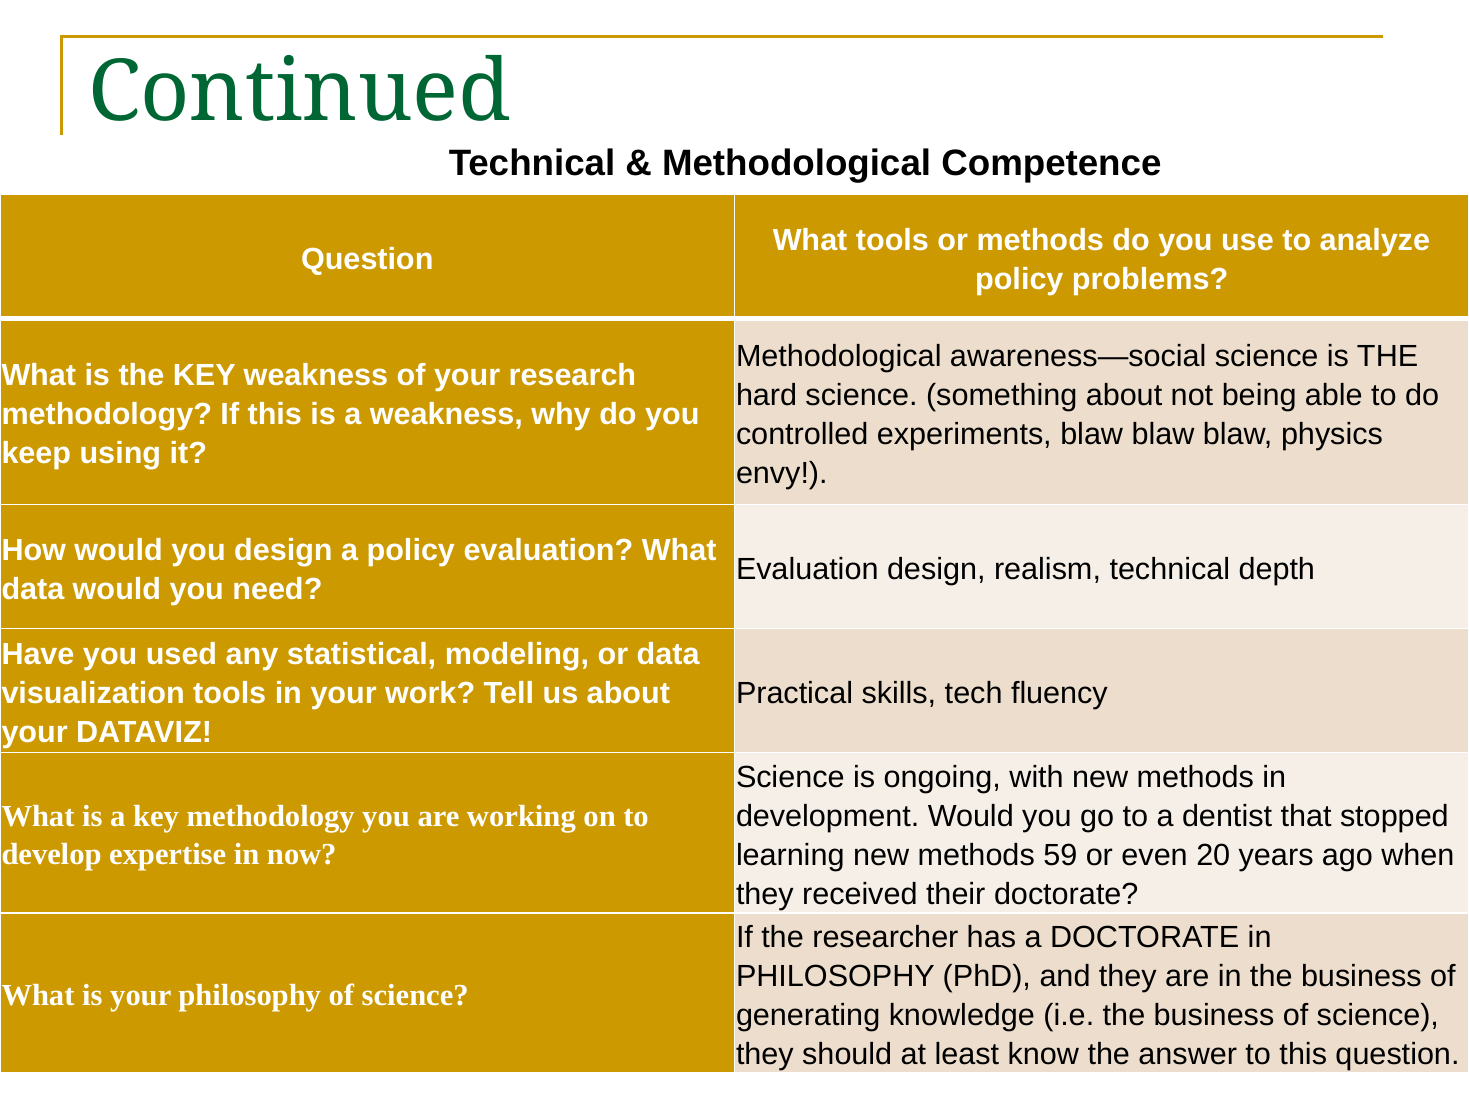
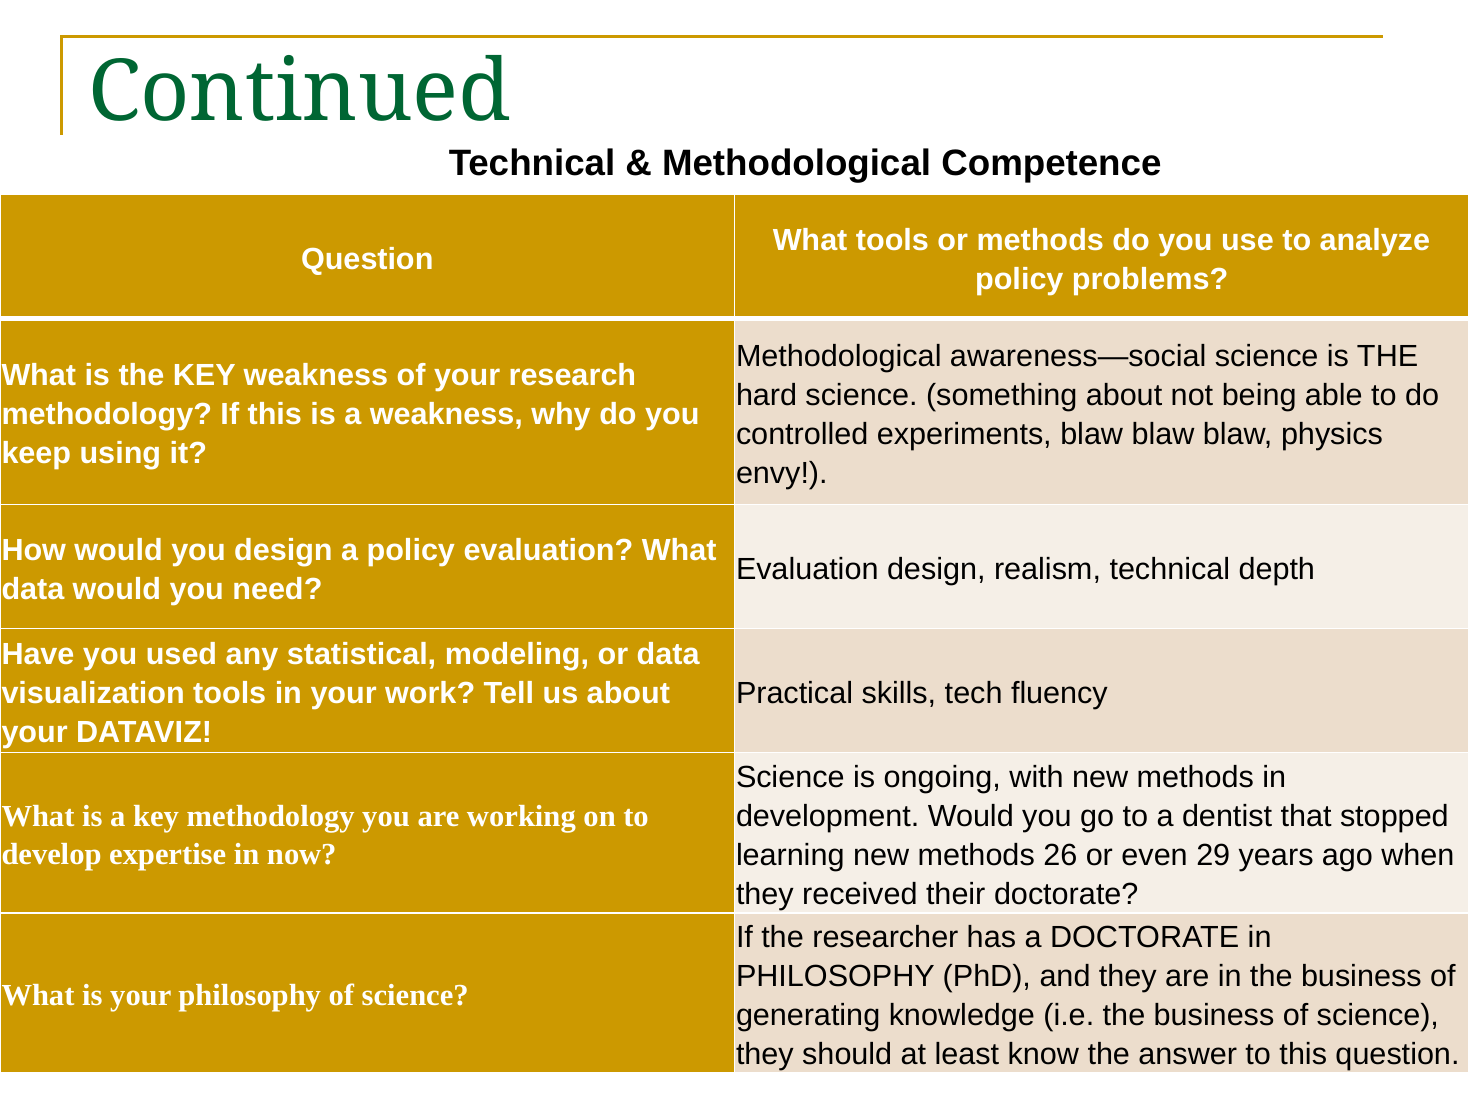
59: 59 -> 26
20: 20 -> 29
